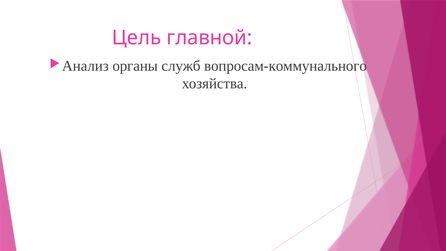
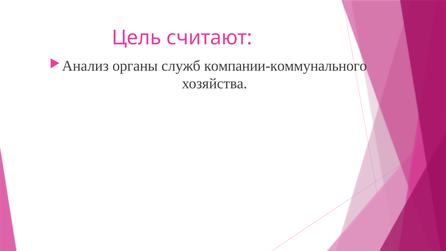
главной: главной -> считают
вопросам-коммунального: вопросам-коммунального -> компании-коммунального
